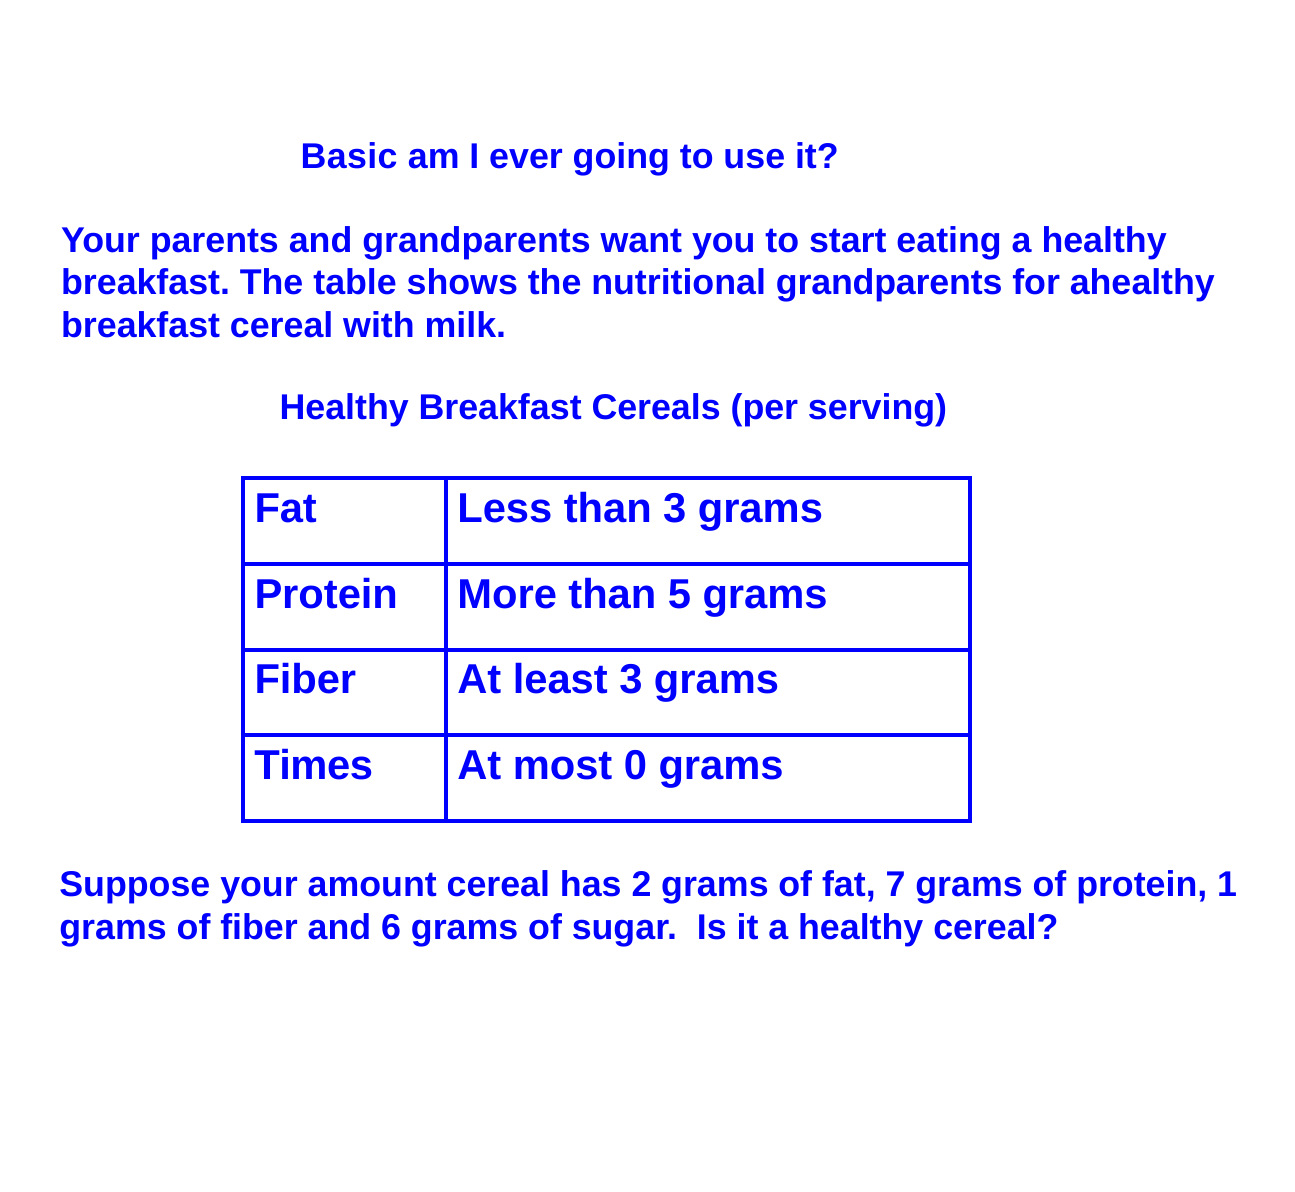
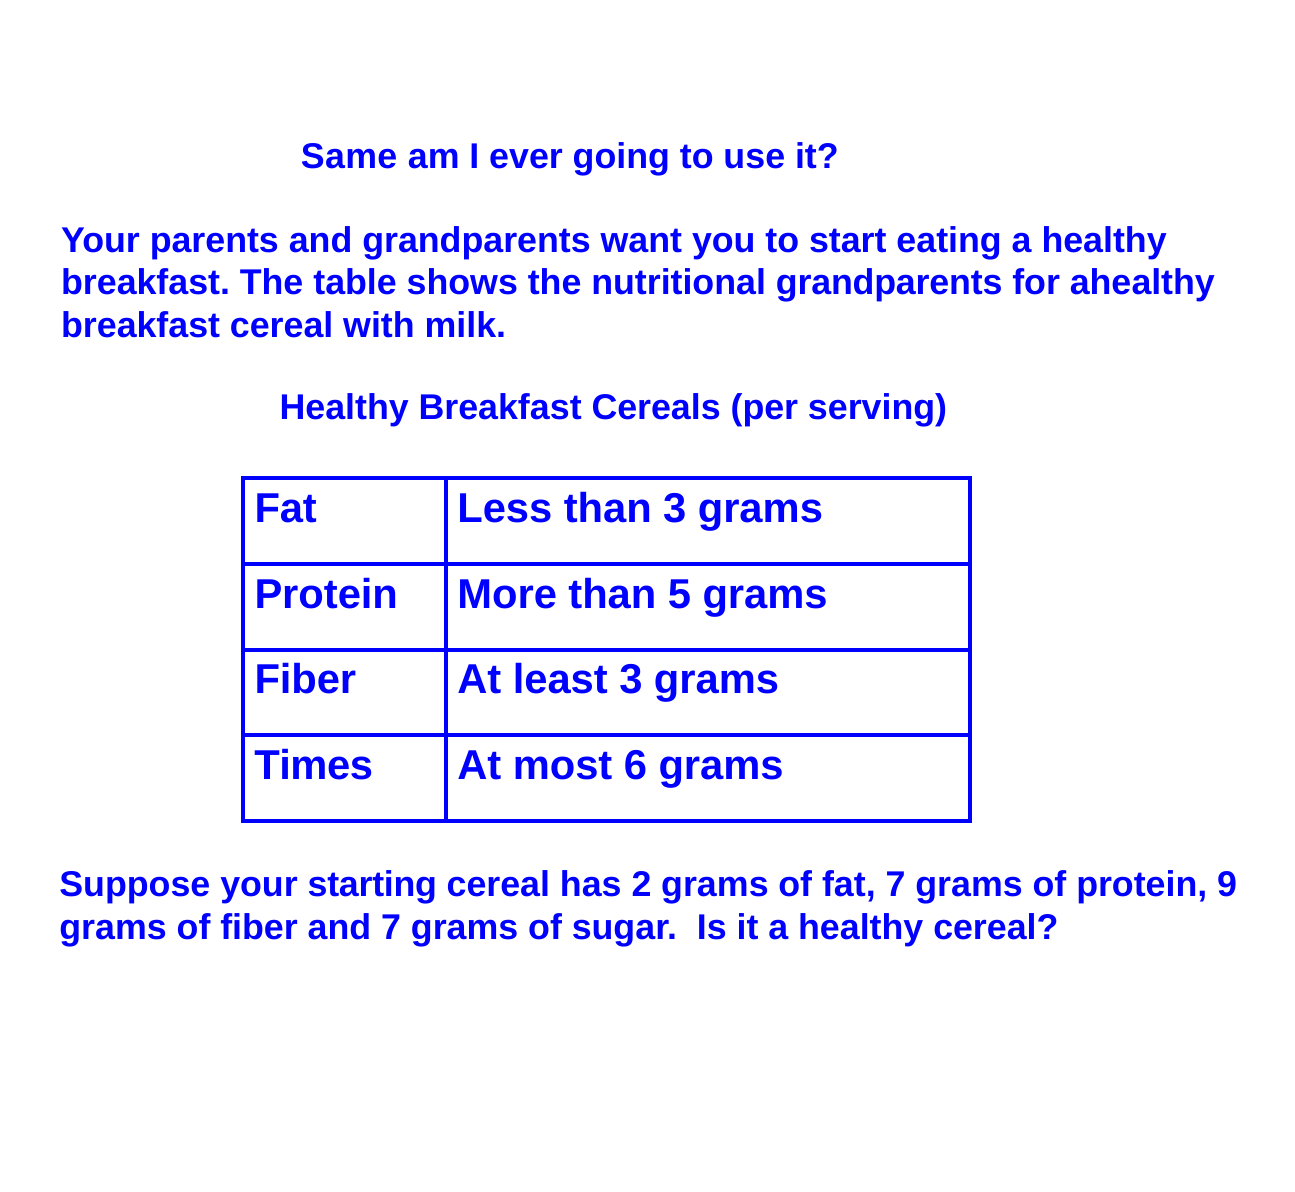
Basic: Basic -> Same
0: 0 -> 6
amount: amount -> starting
1: 1 -> 9
and 6: 6 -> 7
